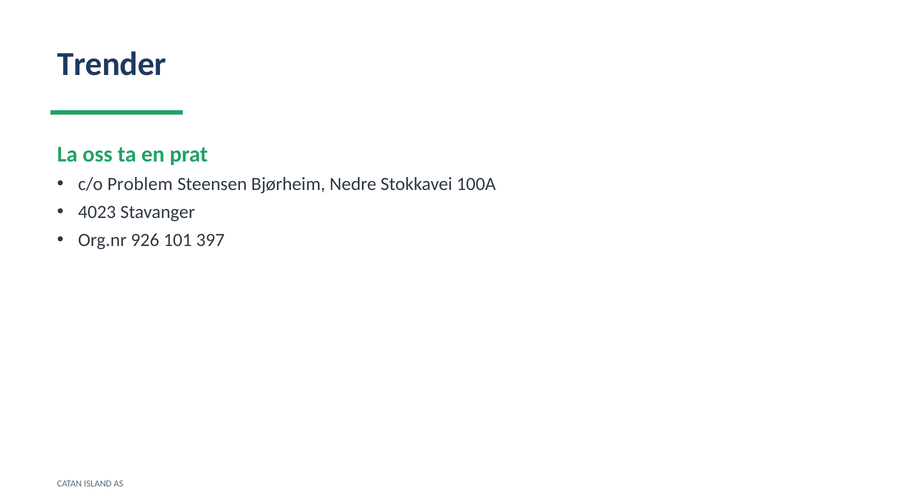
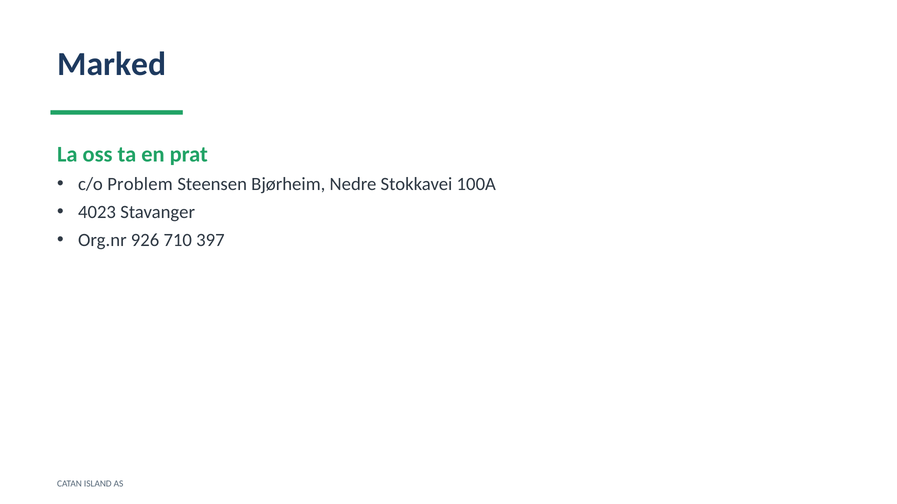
Trender: Trender -> Marked
101: 101 -> 710
